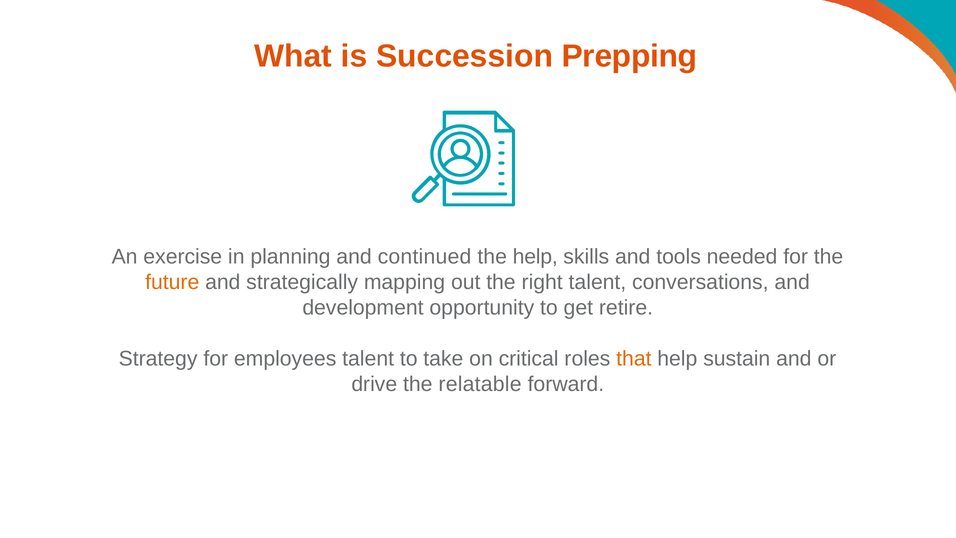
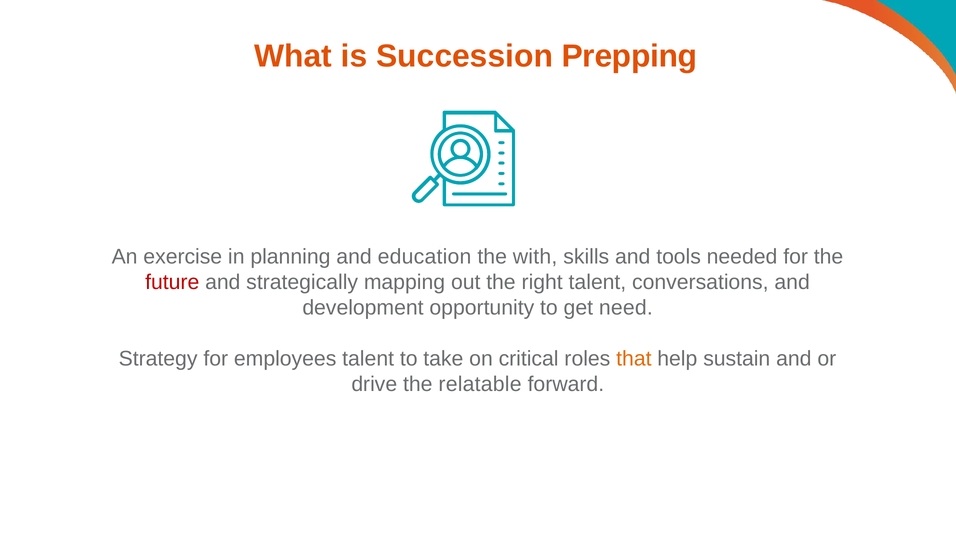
continued: continued -> education
the help: help -> with
future colour: orange -> red
retire: retire -> need
